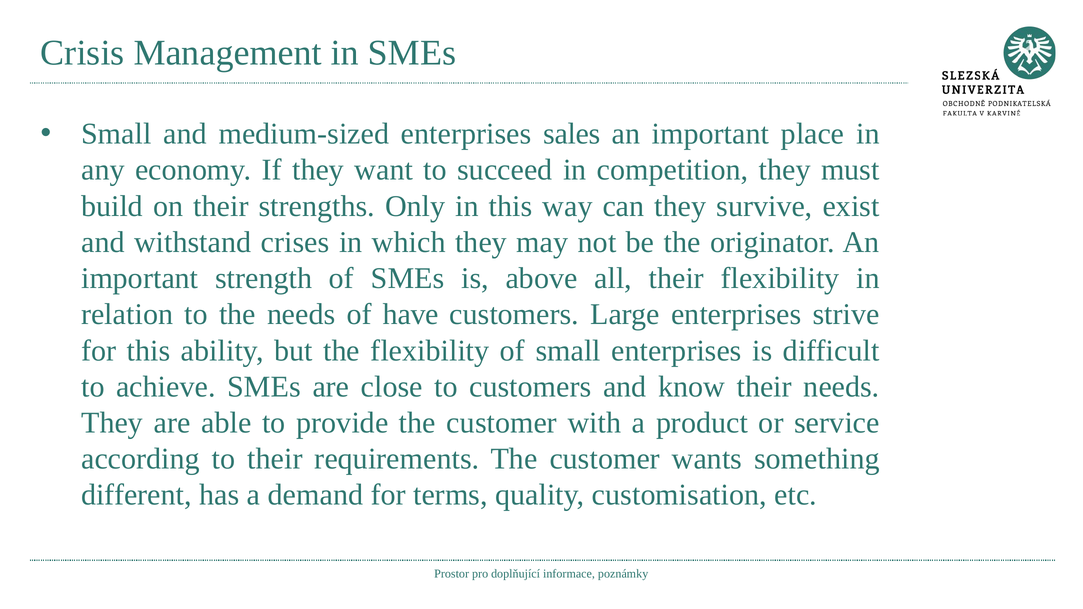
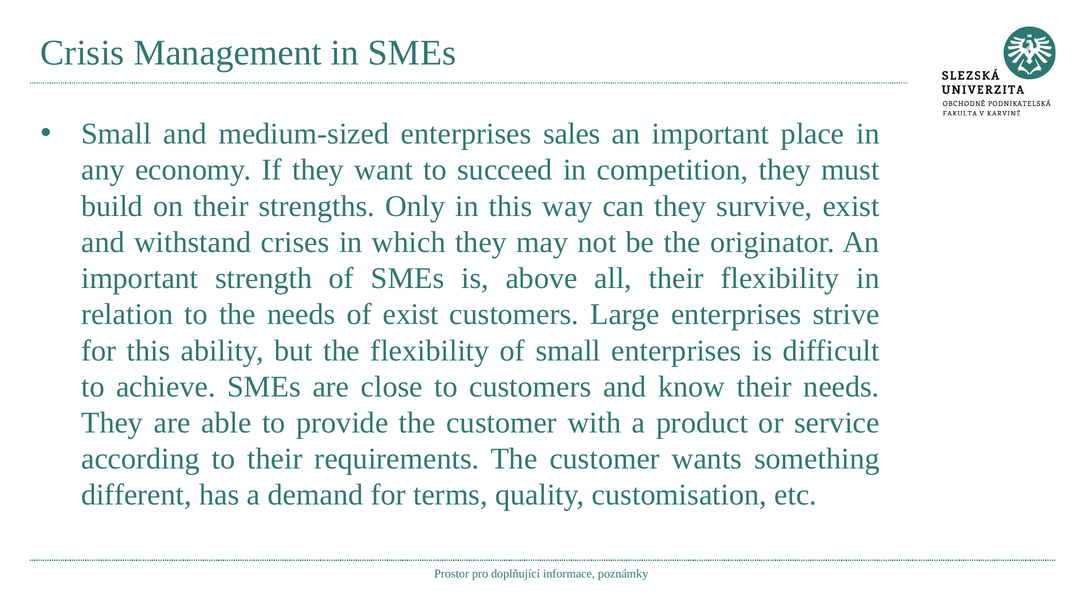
of have: have -> exist
